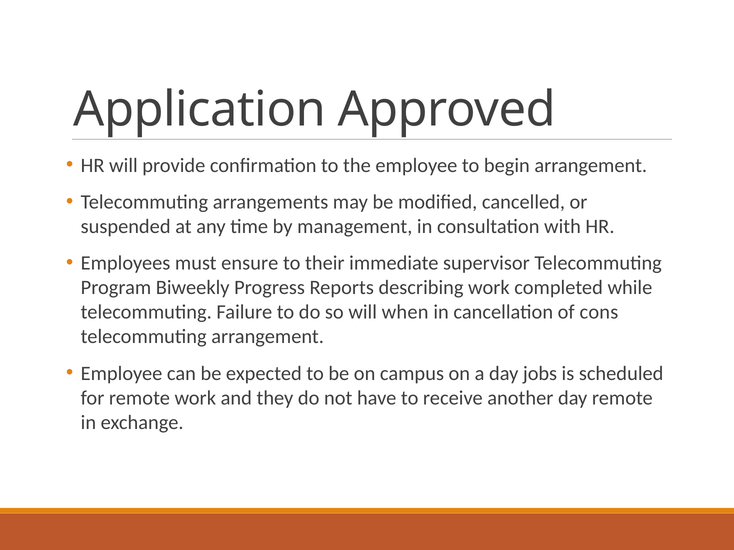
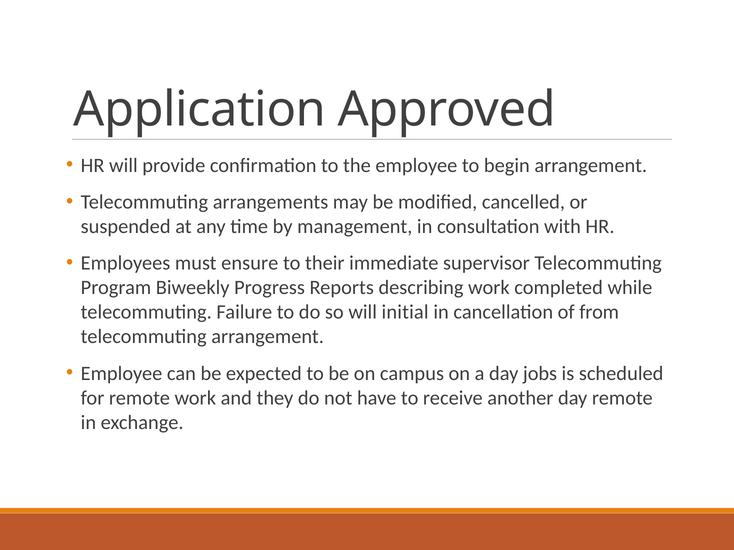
when: when -> initial
cons: cons -> from
